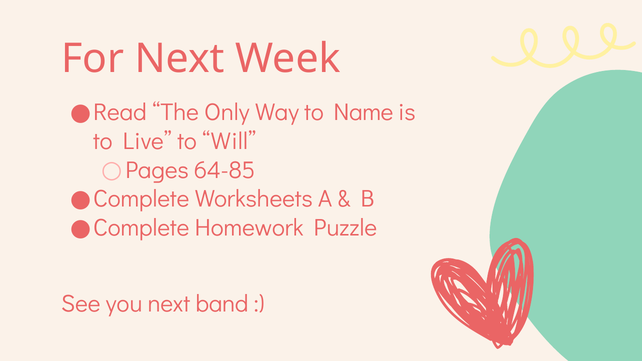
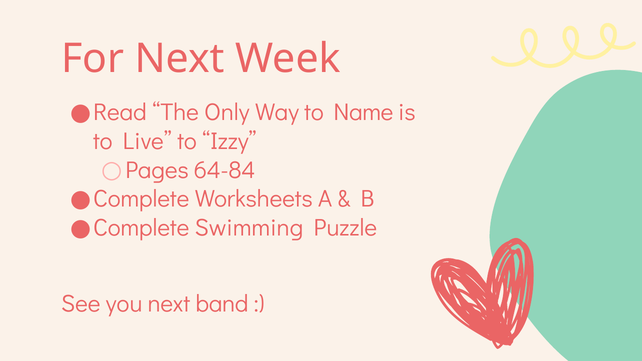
Will: Will -> Izzy
64-85: 64-85 -> 64-84
Homework: Homework -> Swimming
